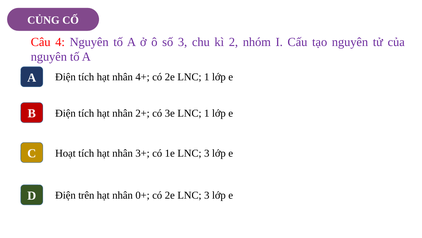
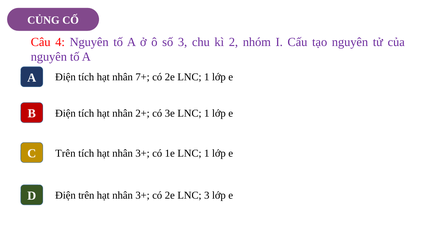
4+: 4+ -> 7+
Hoạt at (65, 153): Hoạt -> Trên
1e LNC 3: 3 -> 1
0+ at (143, 195): 0+ -> 3+
